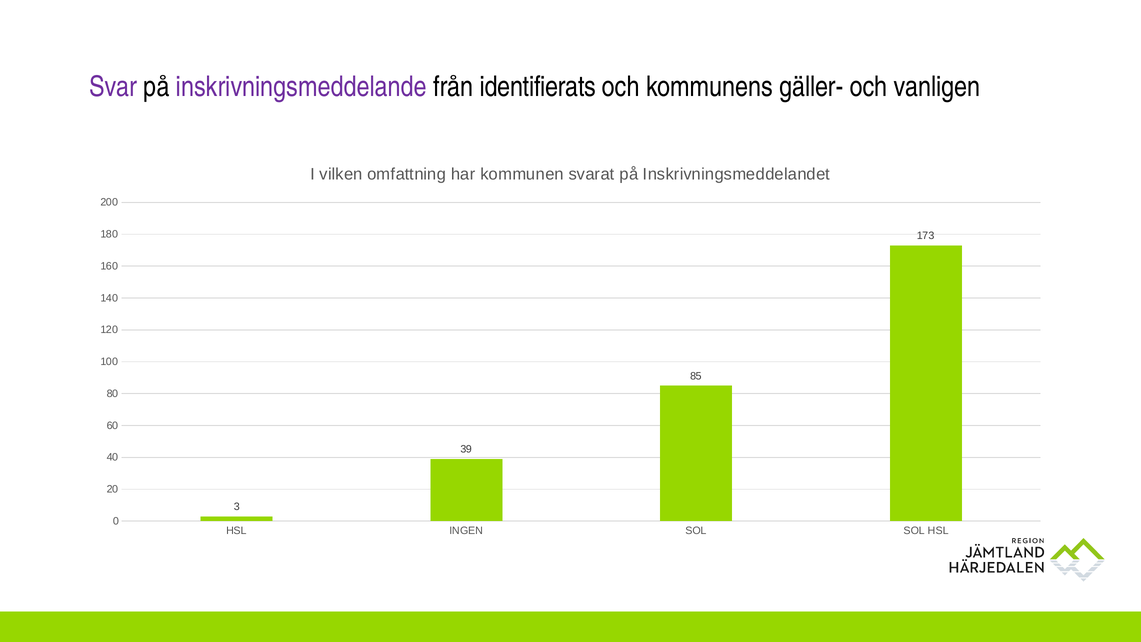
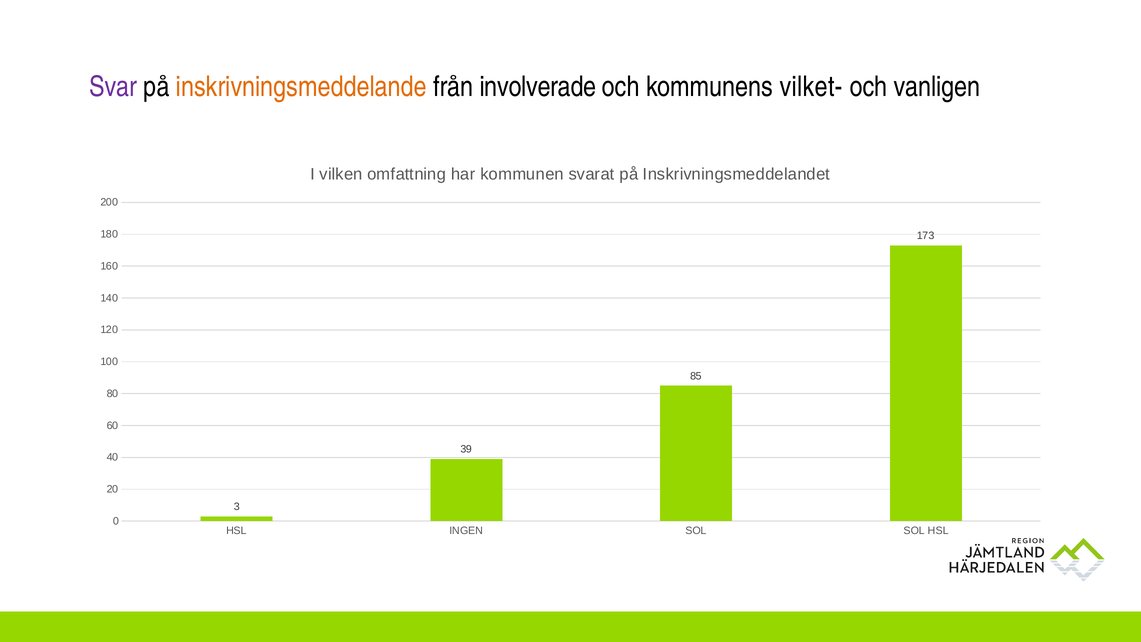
inskrivningsmeddelande colour: purple -> orange
identifierats: identifierats -> involverade
gäller-: gäller- -> vilket-
